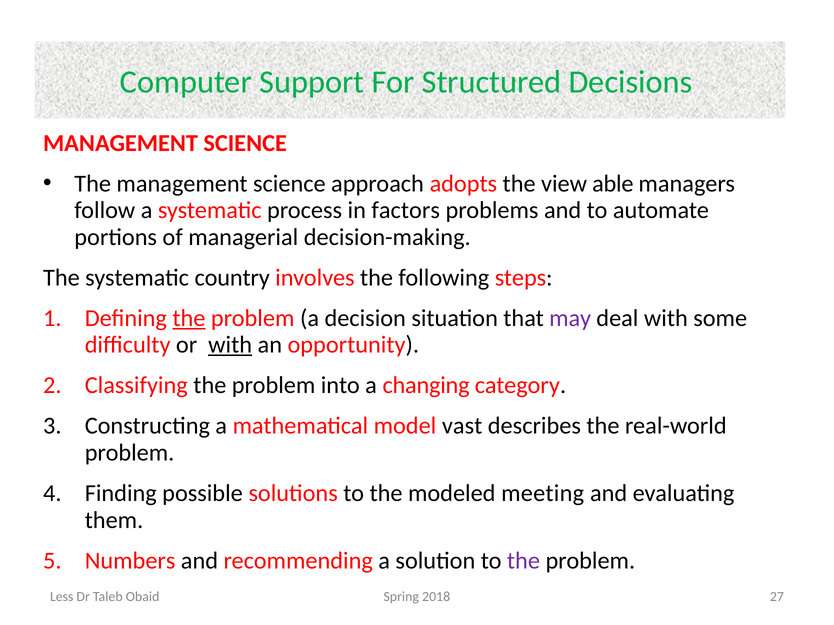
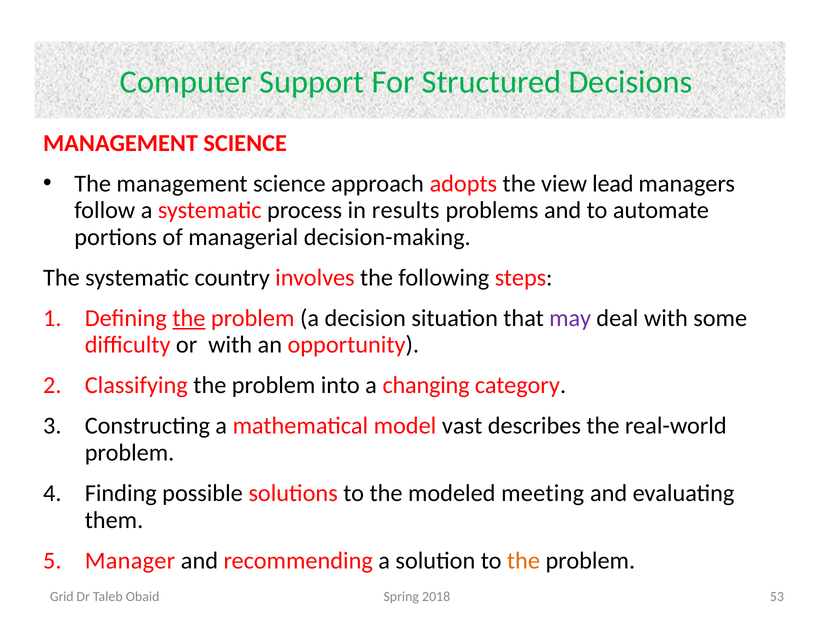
able: able -> lead
factors: factors -> results
with at (230, 345) underline: present -> none
Numbers: Numbers -> Manager
the at (523, 561) colour: purple -> orange
27: 27 -> 53
Less: Less -> Grid
